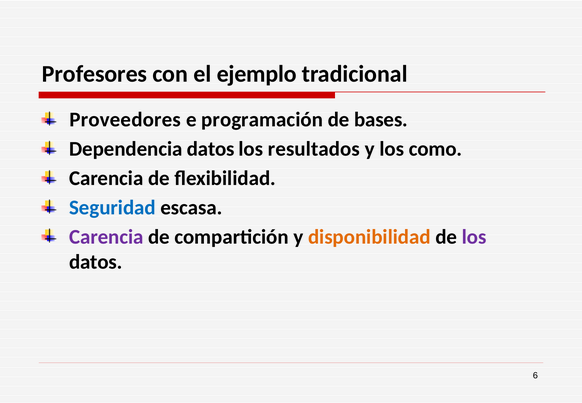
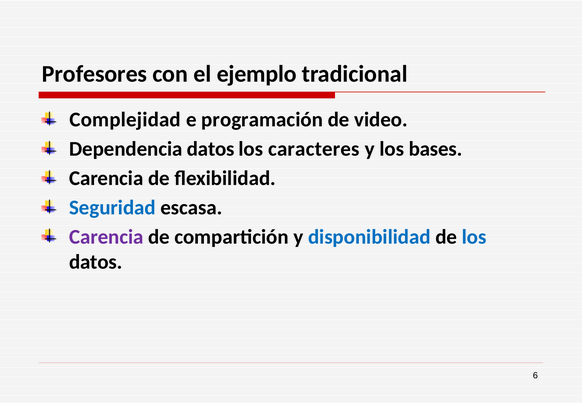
Proveedores: Proveedores -> Complejidad
bases: bases -> video
resultados: resultados -> caracteres
como: como -> bases
disponibilidad colour: orange -> blue
los at (474, 237) colour: purple -> blue
